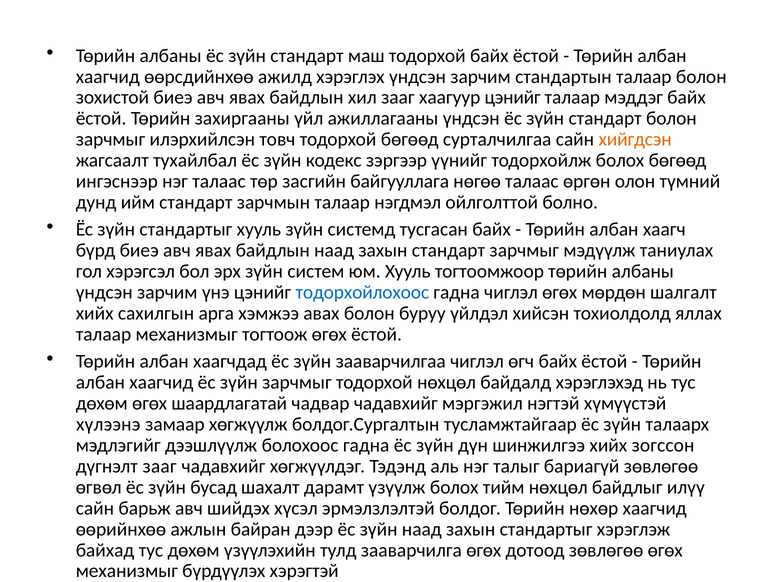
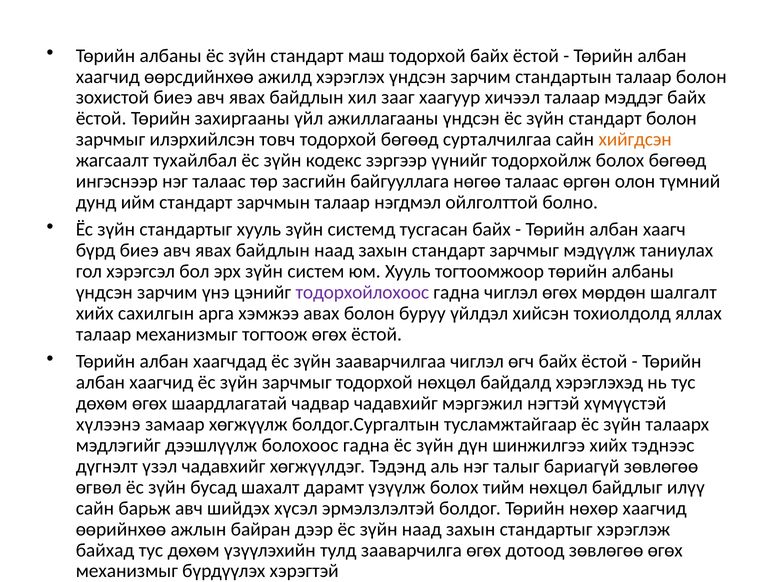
хаагуур цэнийг: цэнийг -> хичээл
тодорхойлохоос colour: blue -> purple
зогссон: зогссон -> тэднээс
дүгнэлт зааг: зааг -> үзэл
